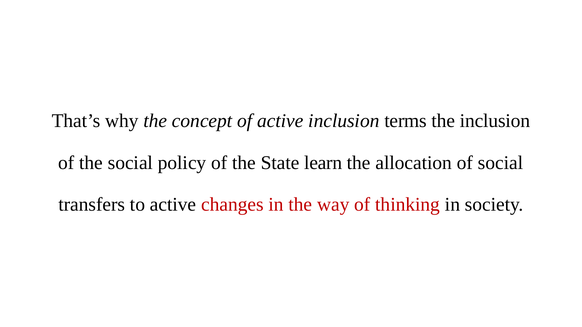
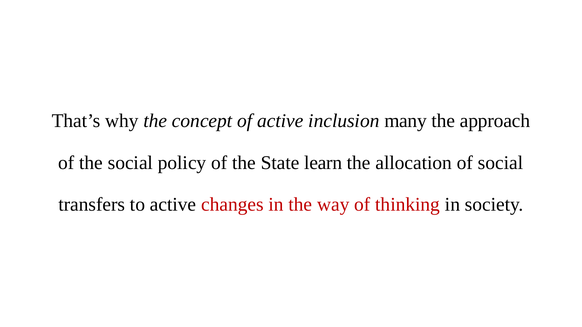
terms: terms -> many
the inclusion: inclusion -> approach
